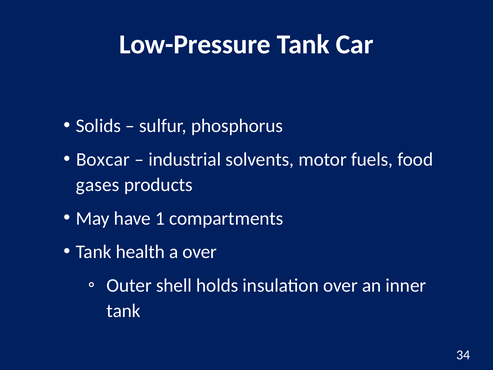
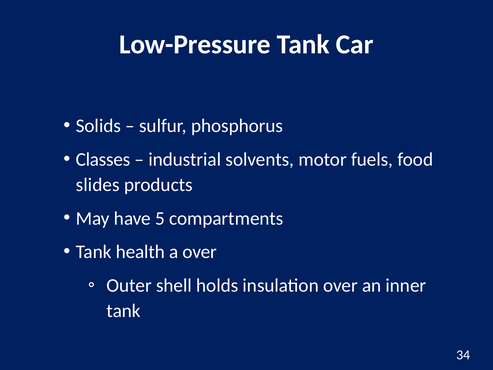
Boxcar: Boxcar -> Classes
gases: gases -> slides
1: 1 -> 5
